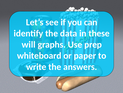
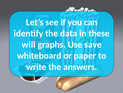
prep: prep -> save
